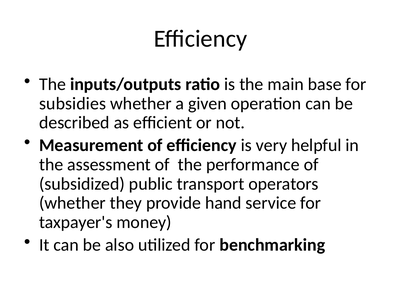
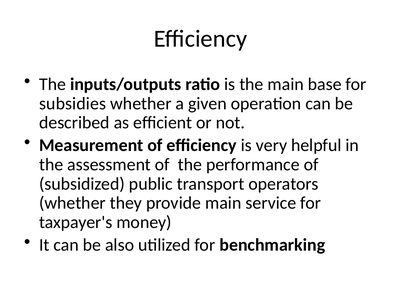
provide hand: hand -> main
